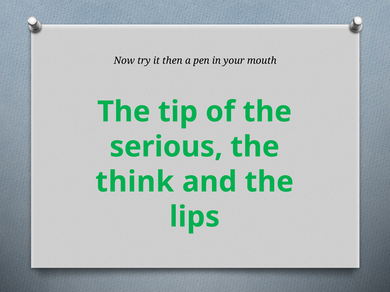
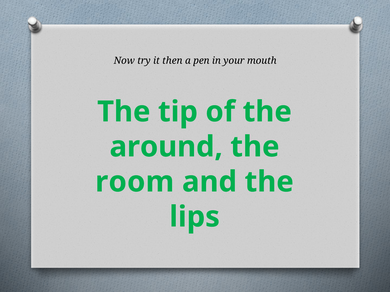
serious: serious -> around
think: think -> room
